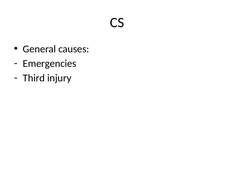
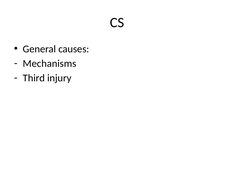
Emergencies: Emergencies -> Mechanisms
